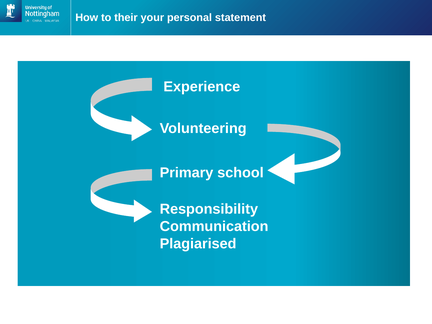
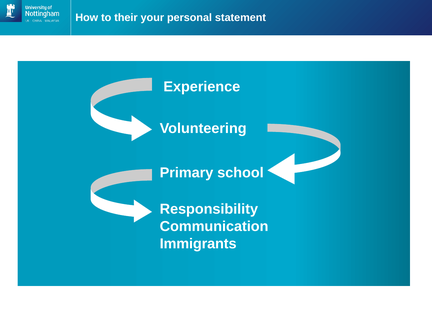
Plagiarised: Plagiarised -> Immigrants
